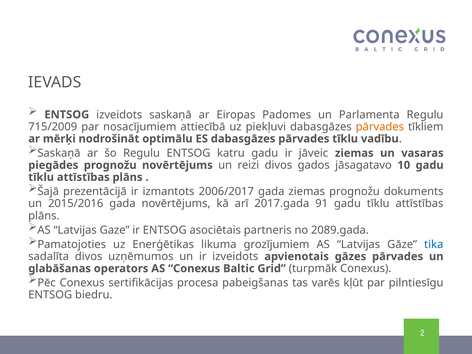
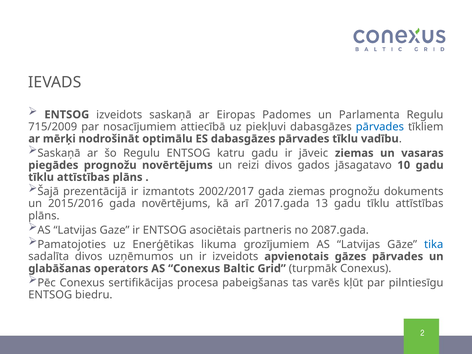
pārvades at (380, 127) colour: orange -> blue
2006/2017: 2006/2017 -> 2002/2017
91: 91 -> 13
2089.gada: 2089.gada -> 2087.gada
